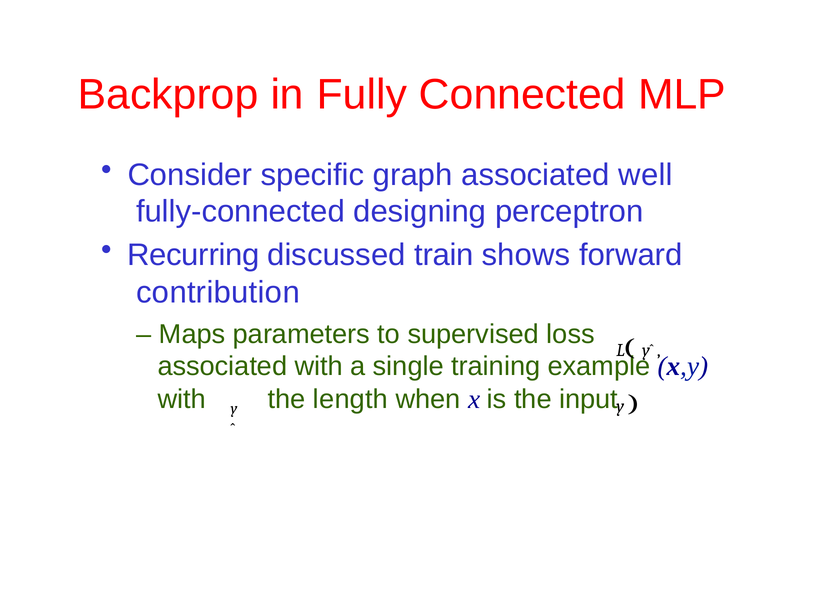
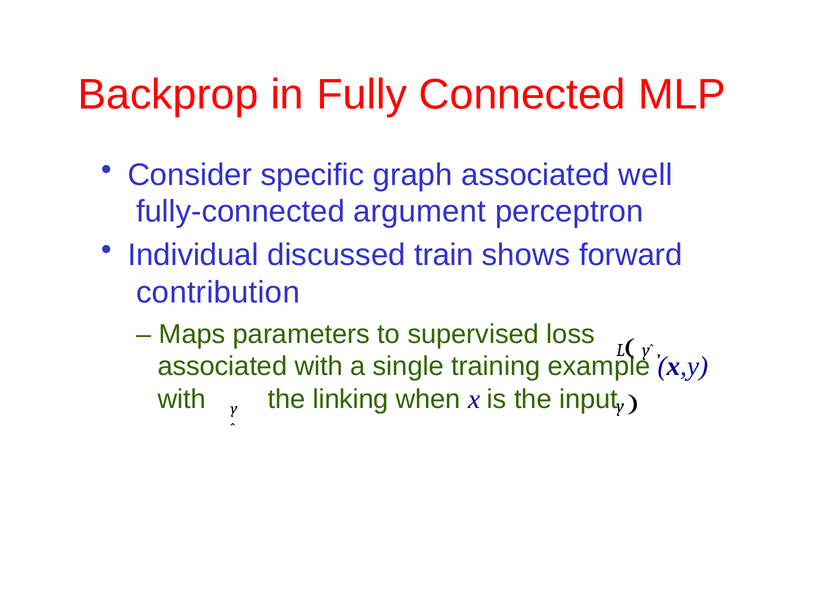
designing: designing -> argument
Recurring: Recurring -> Individual
length: length -> linking
